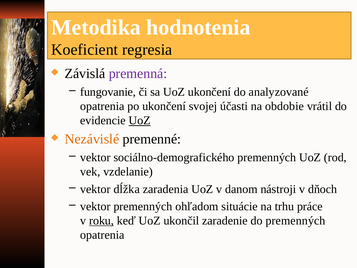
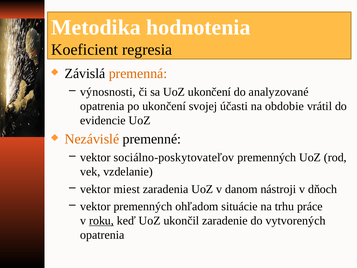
premenná colour: purple -> orange
fungovanie: fungovanie -> výnosnosti
UoZ at (140, 120) underline: present -> none
sociálno-demografického: sociálno-demografického -> sociálno-poskytovateľov
dĺžka: dĺžka -> miest
do premenných: premenných -> vytvorených
